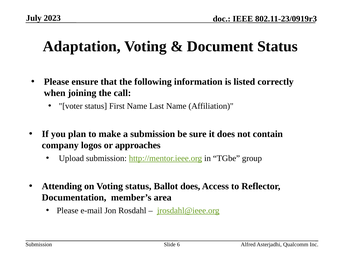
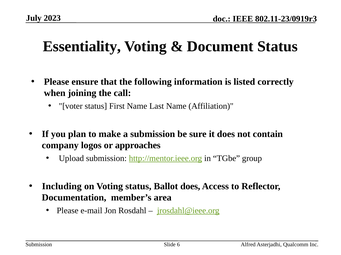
Adaptation: Adaptation -> Essentiality
Attending: Attending -> Including
